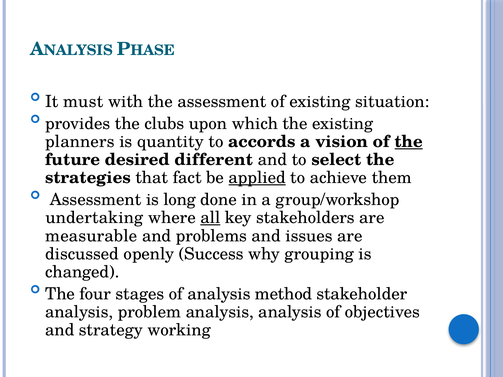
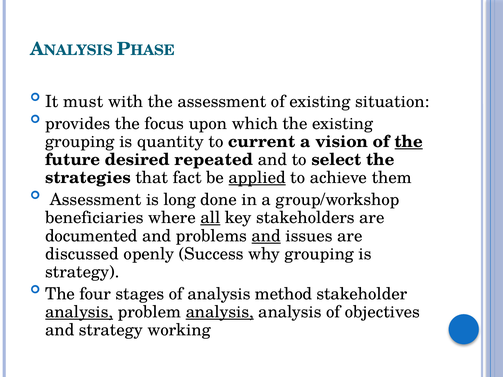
clubs: clubs -> focus
planners at (80, 142): planners -> grouping
accords: accords -> current
different: different -> repeated
undertaking: undertaking -> beneficiaries
measurable: measurable -> documented
and at (266, 236) underline: none -> present
changed at (82, 272): changed -> strategy
analysis at (79, 312) underline: none -> present
analysis at (220, 312) underline: none -> present
